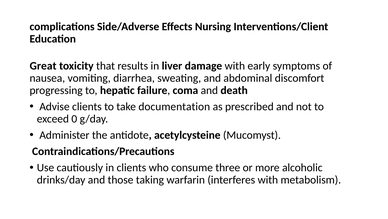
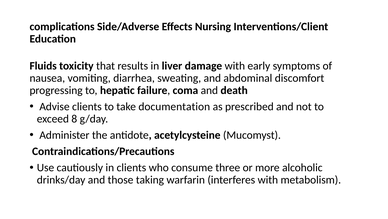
Great: Great -> Fluids
0: 0 -> 8
